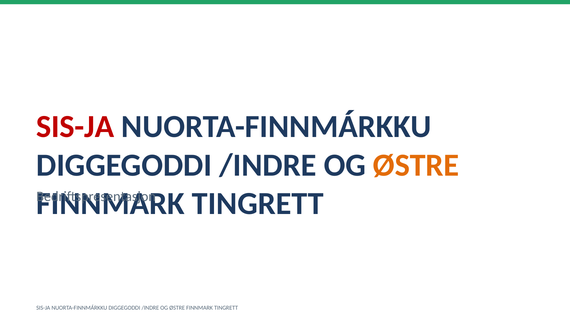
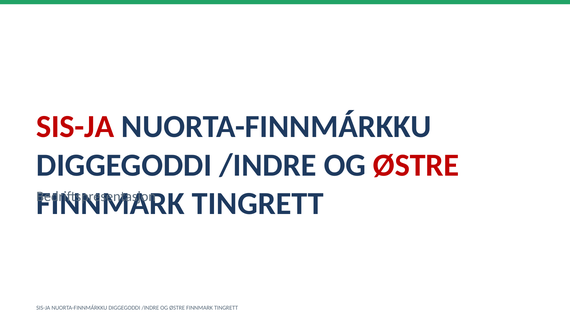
ØSTRE at (416, 165) colour: orange -> red
